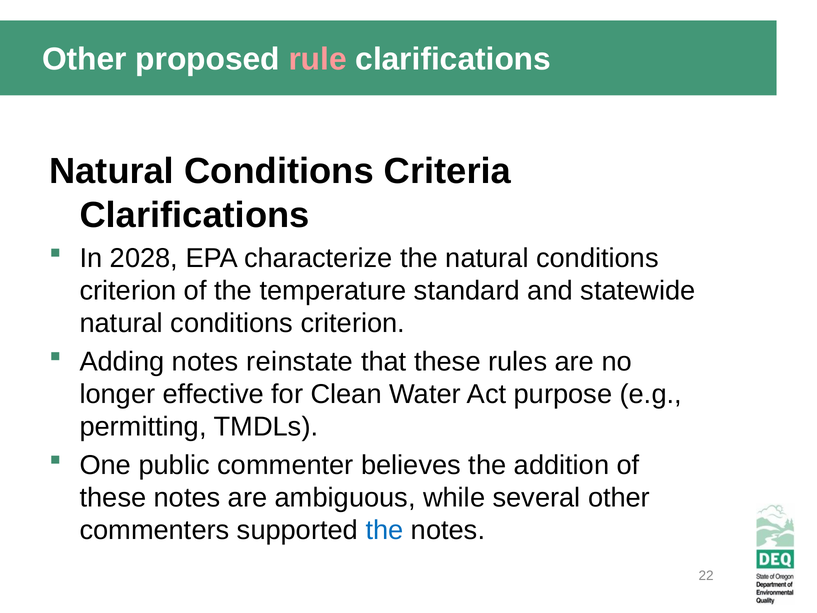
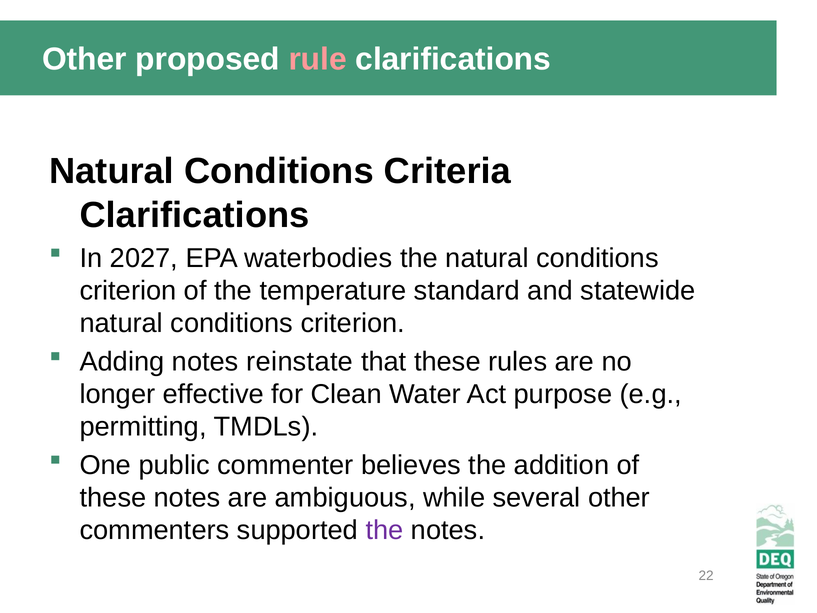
2028: 2028 -> 2027
characterize: characterize -> waterbodies
the at (384, 530) colour: blue -> purple
